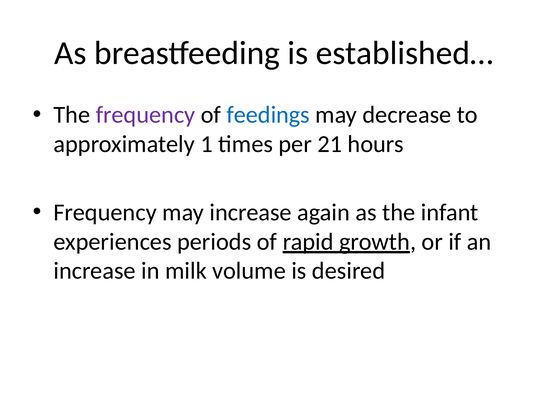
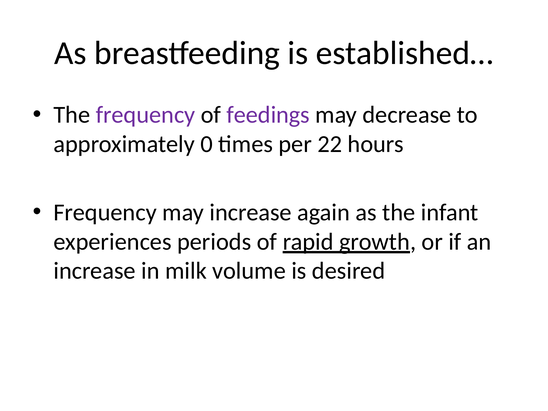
feedings colour: blue -> purple
1: 1 -> 0
21: 21 -> 22
